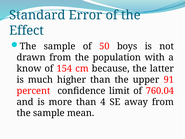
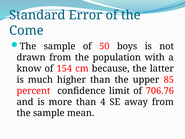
Effect: Effect -> Come
91: 91 -> 85
760.04: 760.04 -> 706.76
